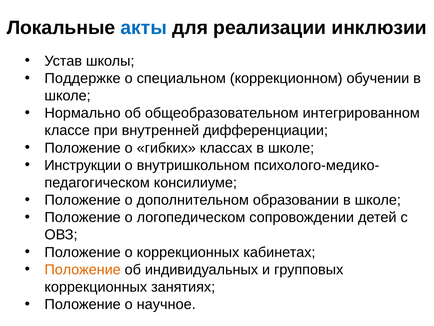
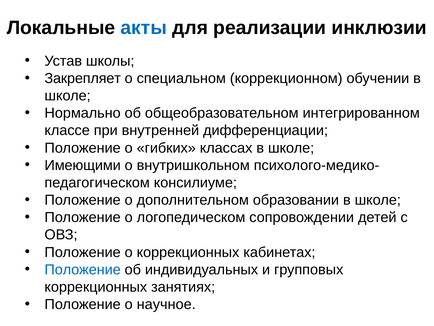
Поддержке: Поддержке -> Закрепляет
Инструкции: Инструкции -> Имеющими
Положение at (83, 269) colour: orange -> blue
